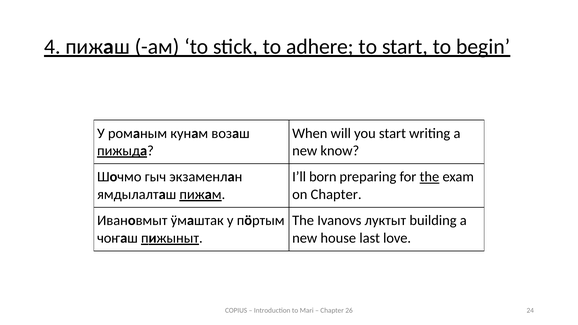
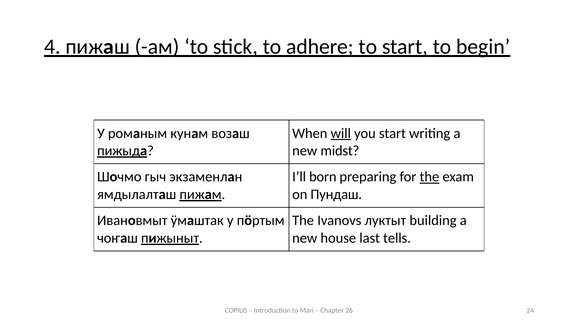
will underline: none -> present
know: know -> midst
on Chapter: Chapter -> Пундаш
love: love -> tells
